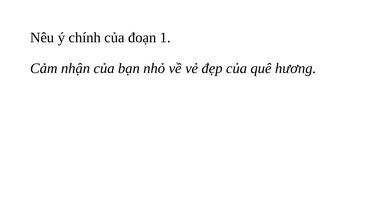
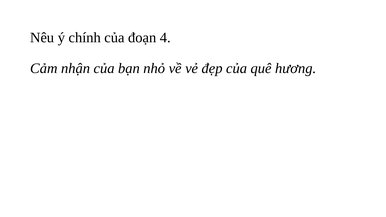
1: 1 -> 4
